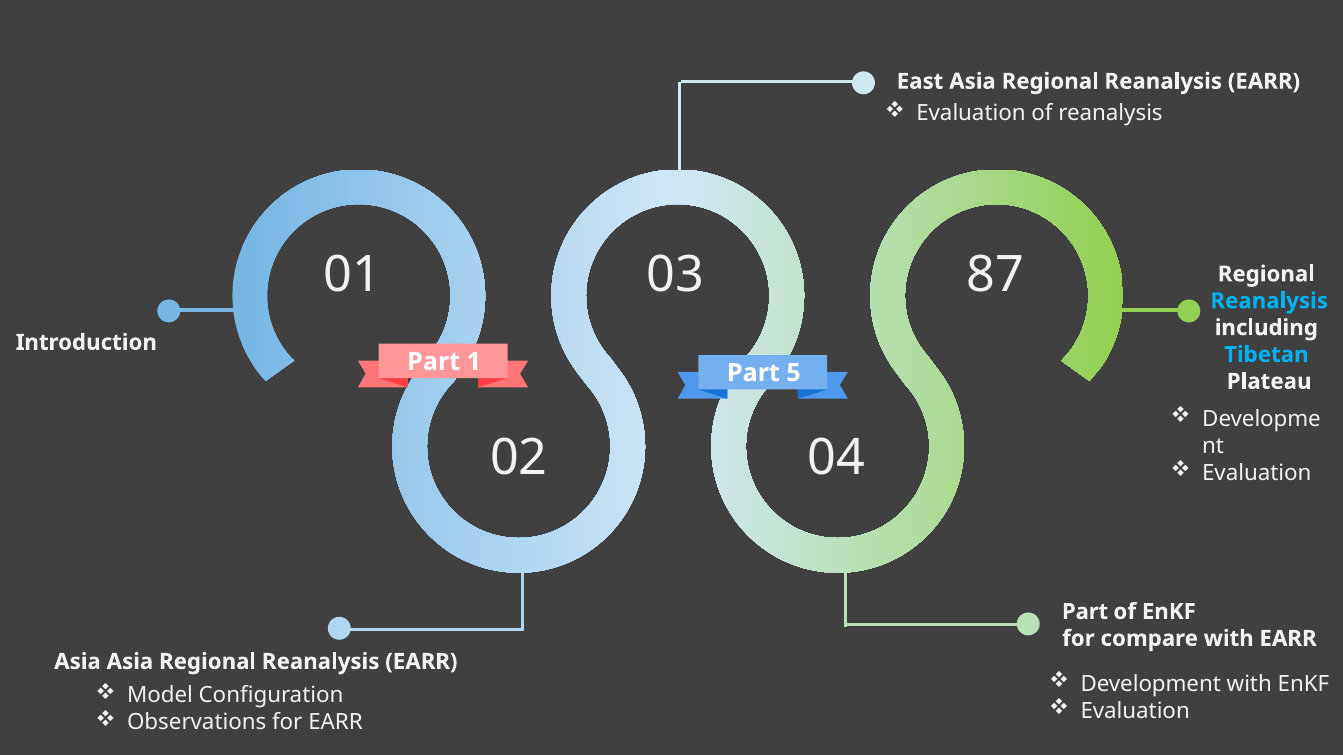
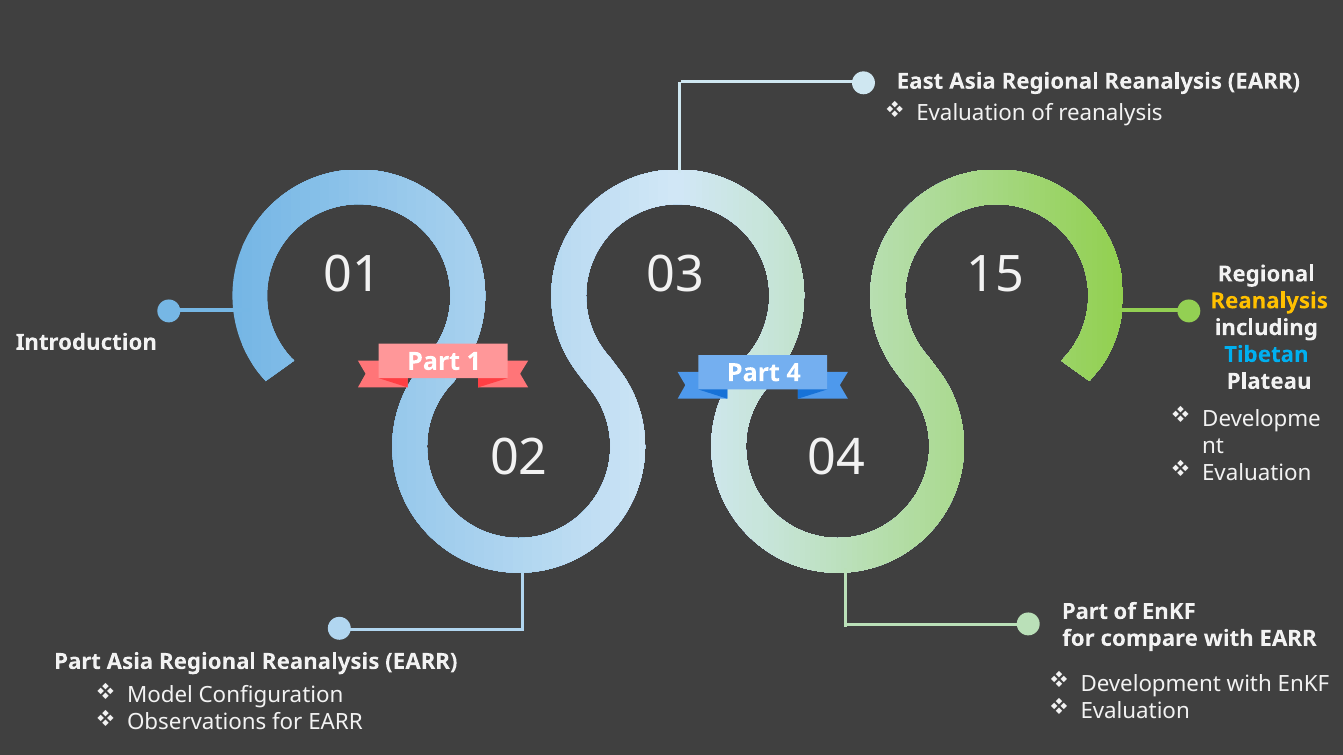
87: 87 -> 15
Reanalysis at (1269, 301) colour: light blue -> yellow
5: 5 -> 4
Asia at (77, 662): Asia -> Part
